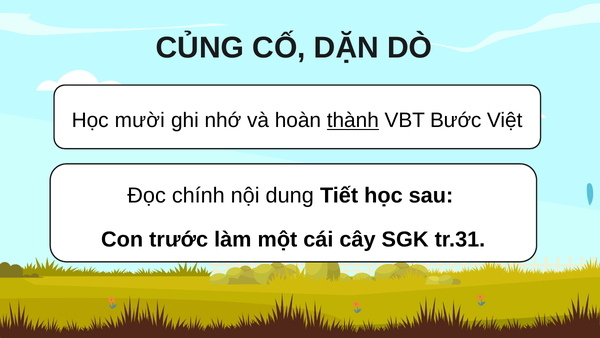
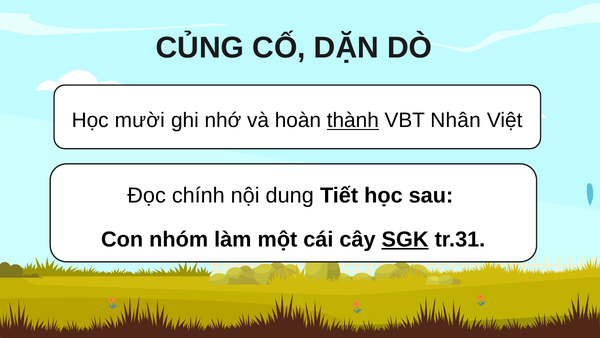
Bước: Bước -> Nhân
trước: trước -> nhóm
SGK underline: none -> present
